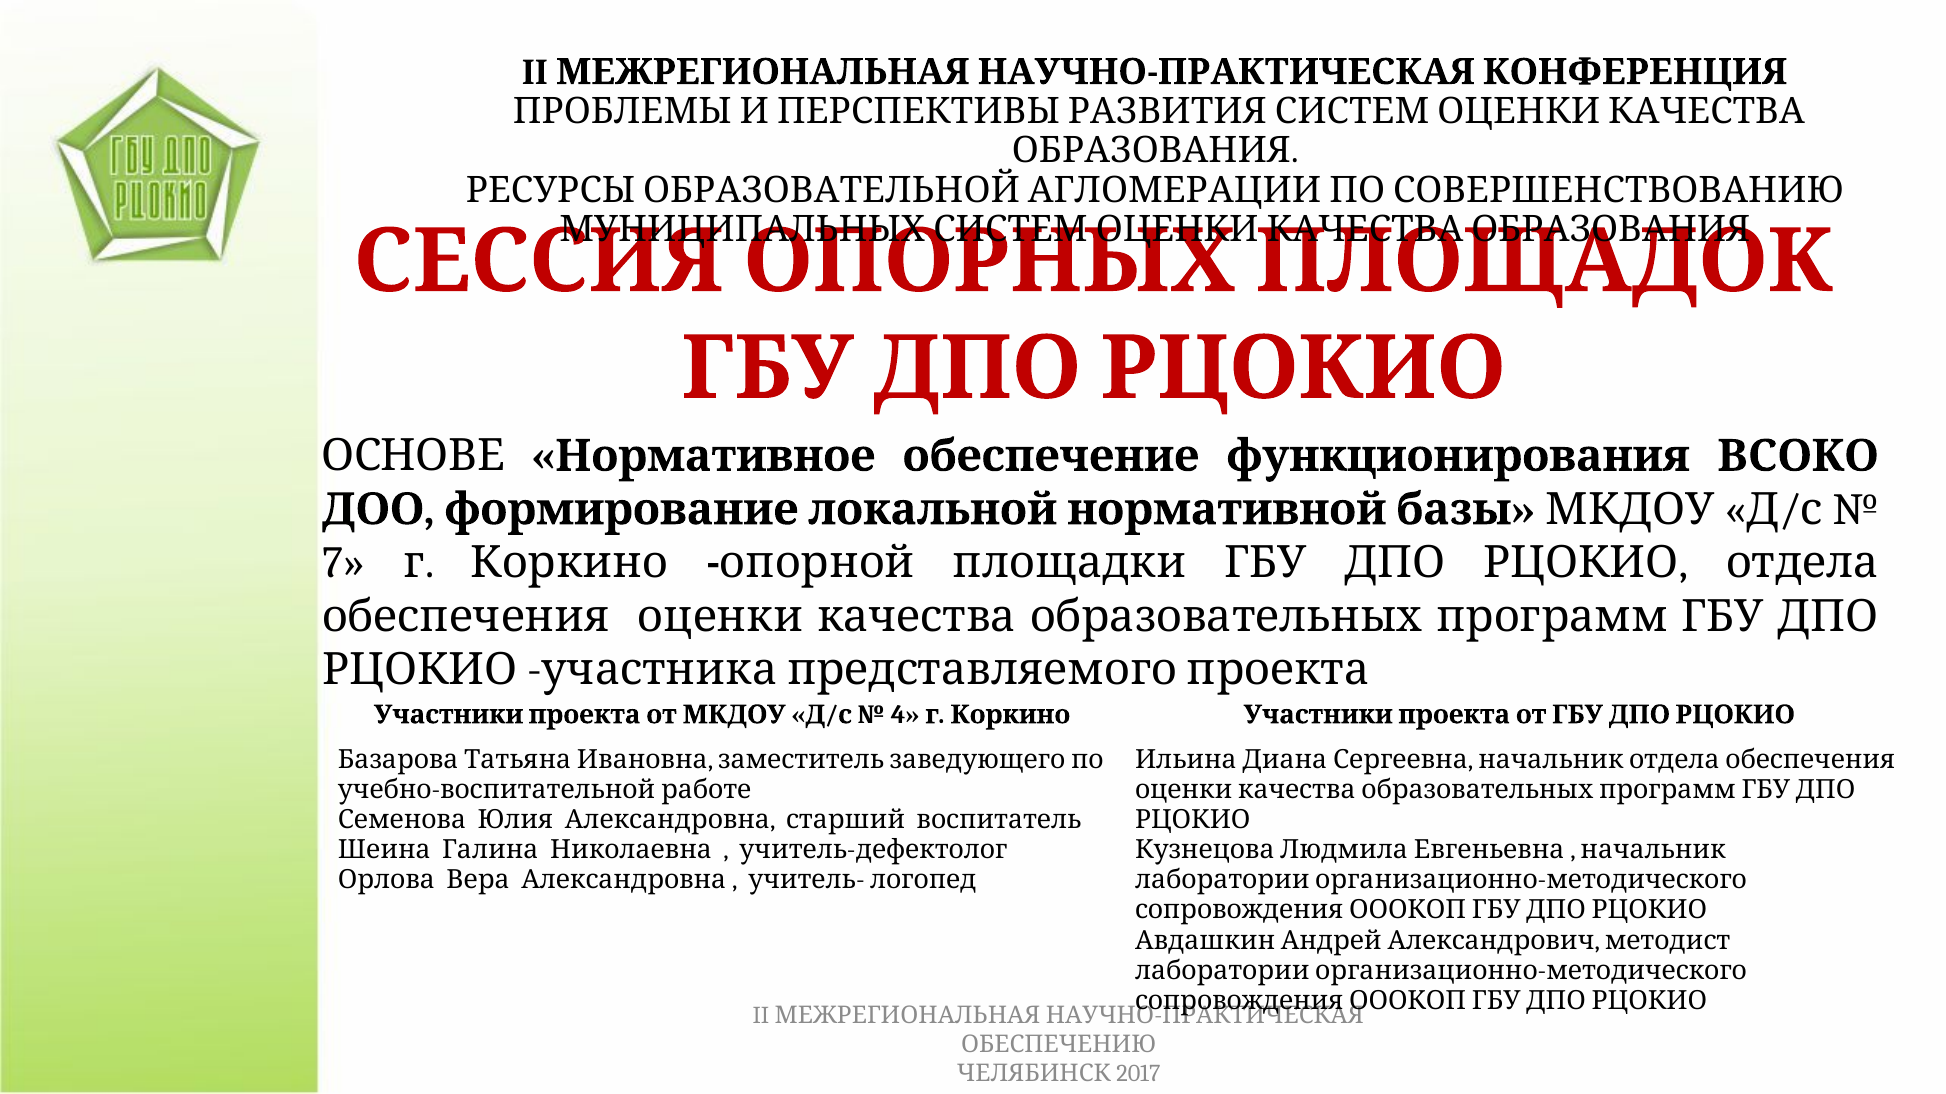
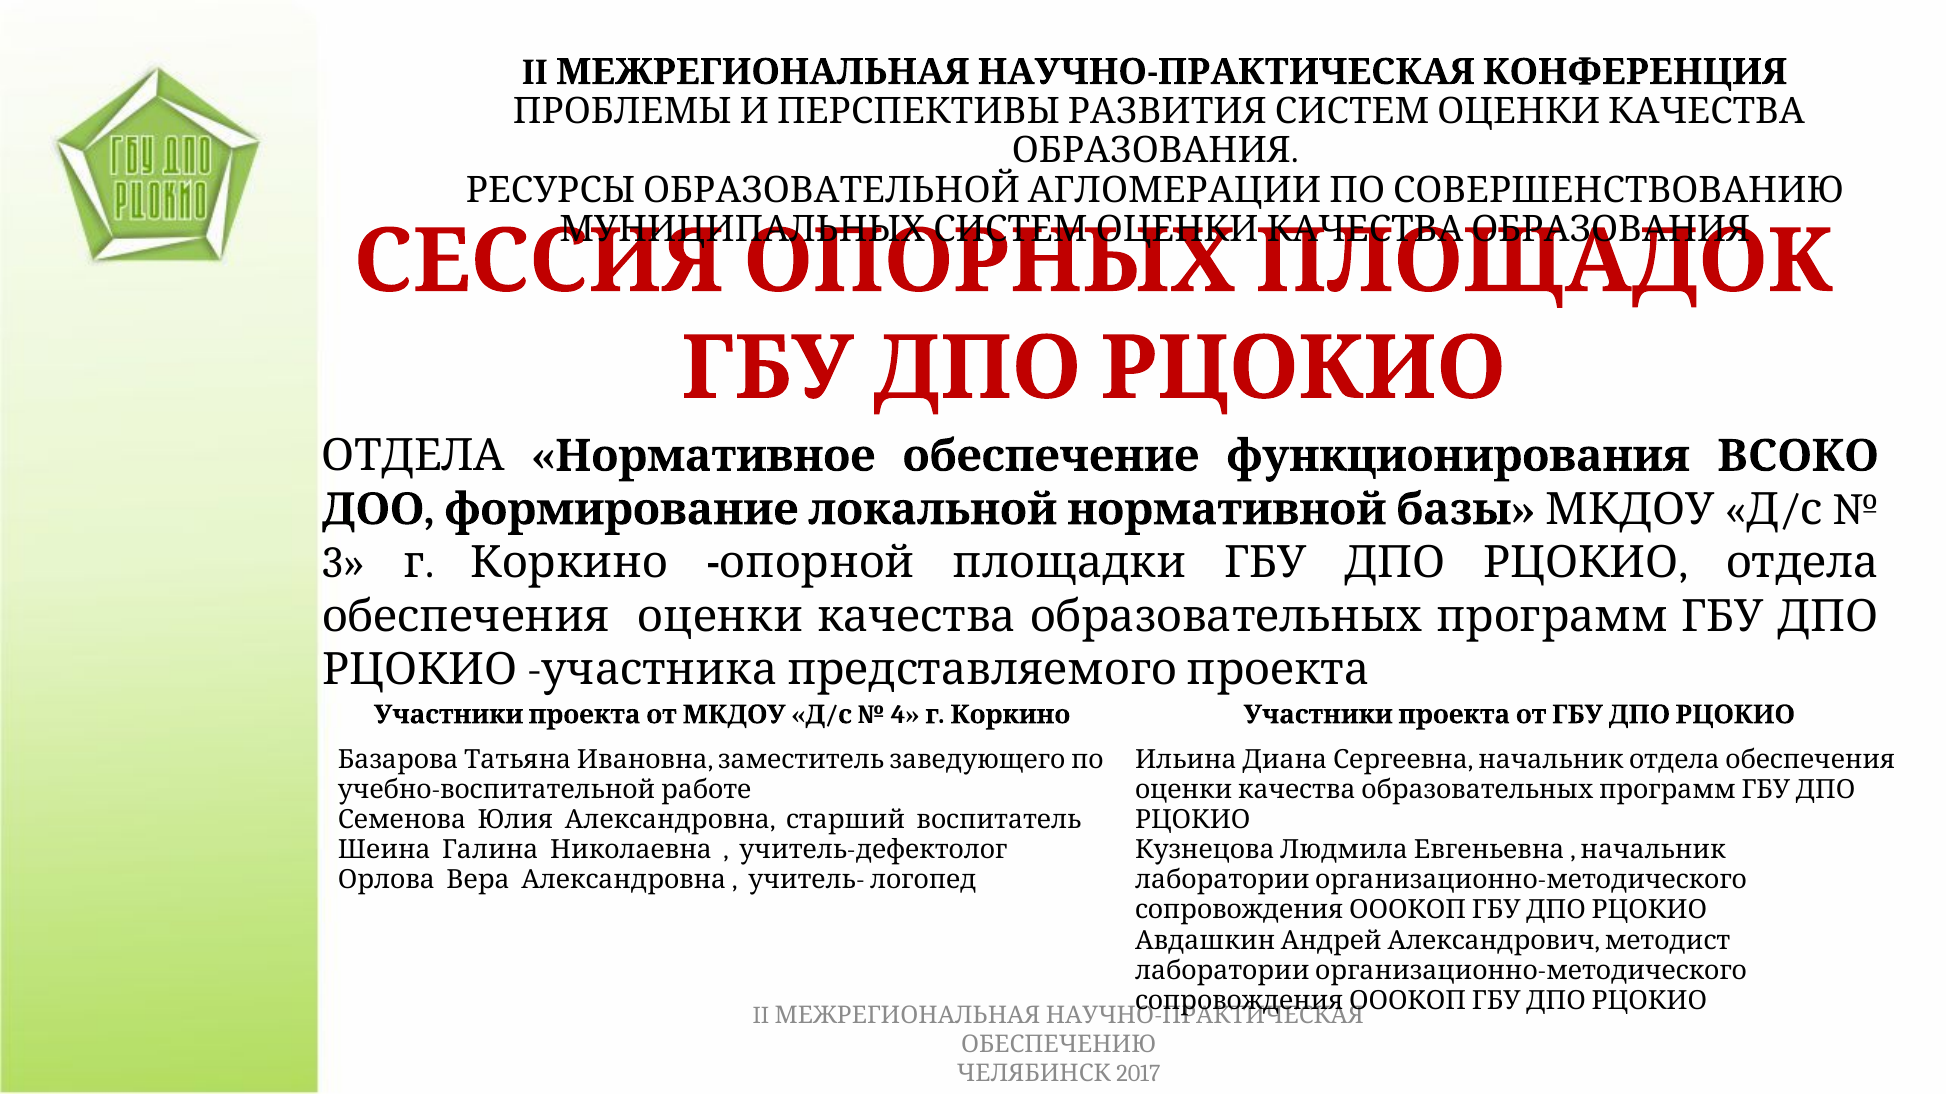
ОСНОВЕ at (413, 456): ОСНОВЕ -> ОТДЕЛА
7: 7 -> 3
